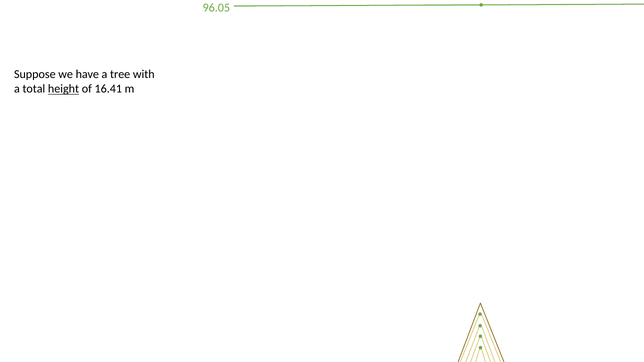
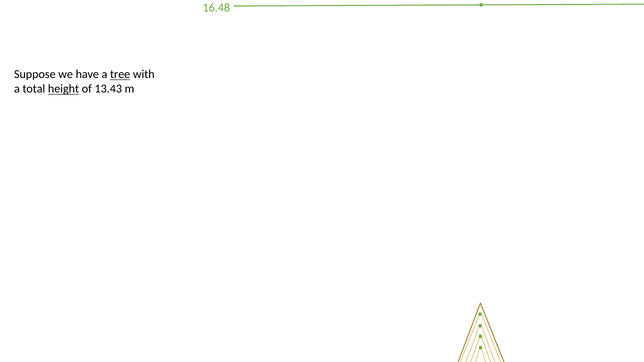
96.05: 96.05 -> 16.48
tree underline: none -> present
16.41: 16.41 -> 13.43
